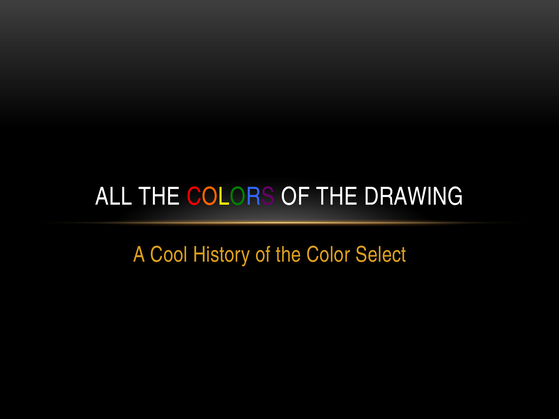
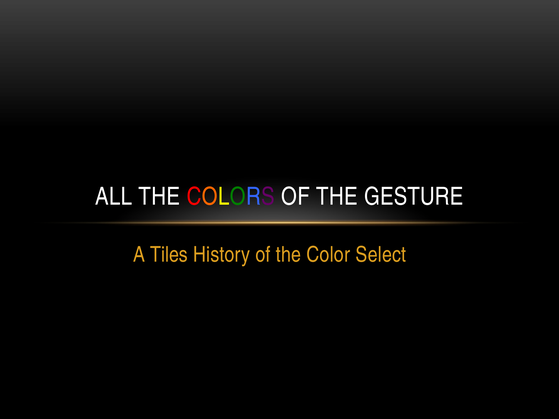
DRAWING: DRAWING -> GESTURE
Cool: Cool -> Tiles
